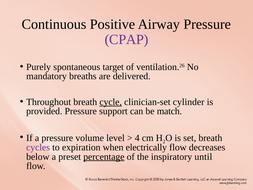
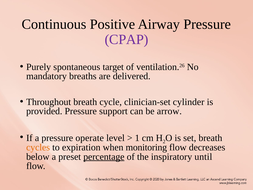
cycle underline: present -> none
match: match -> arrow
volume: volume -> operate
4: 4 -> 1
cycles colour: purple -> orange
electrically: electrically -> monitoring
